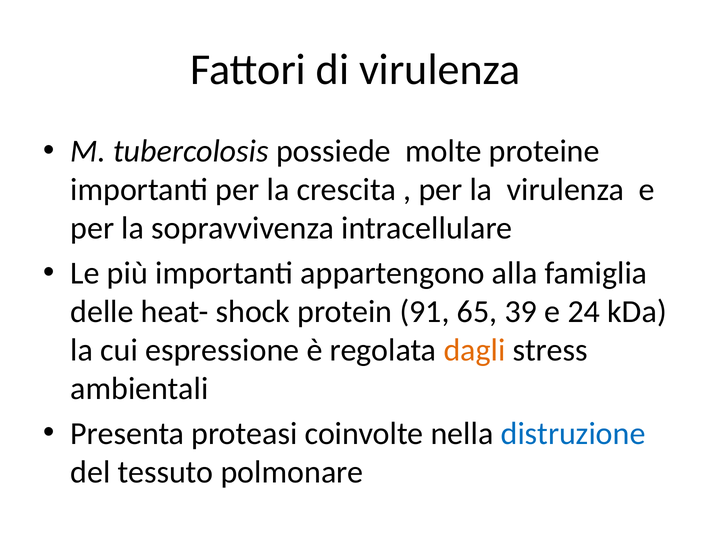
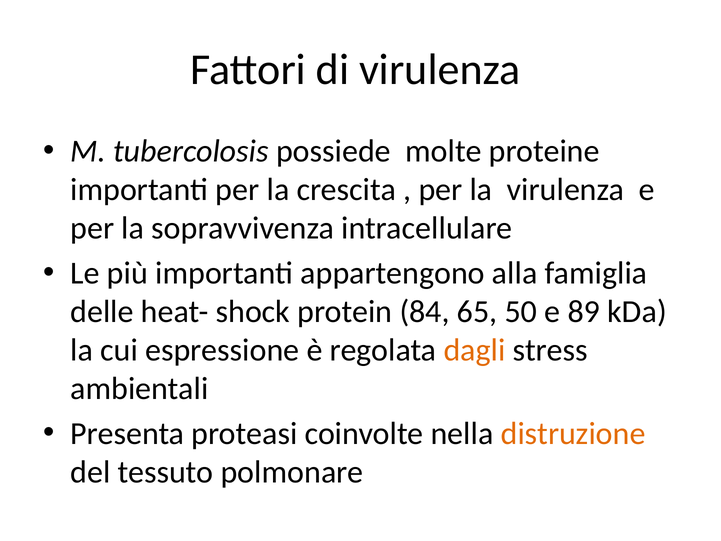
91: 91 -> 84
39: 39 -> 50
24: 24 -> 89
distruzione colour: blue -> orange
